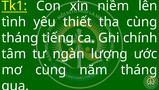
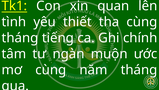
niềm: niềm -> quan
lượng: lượng -> muộn
